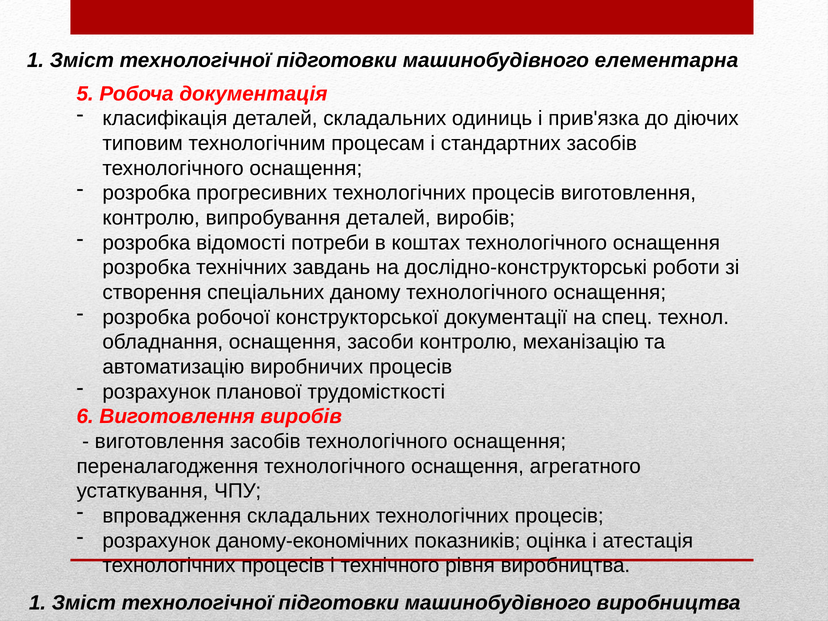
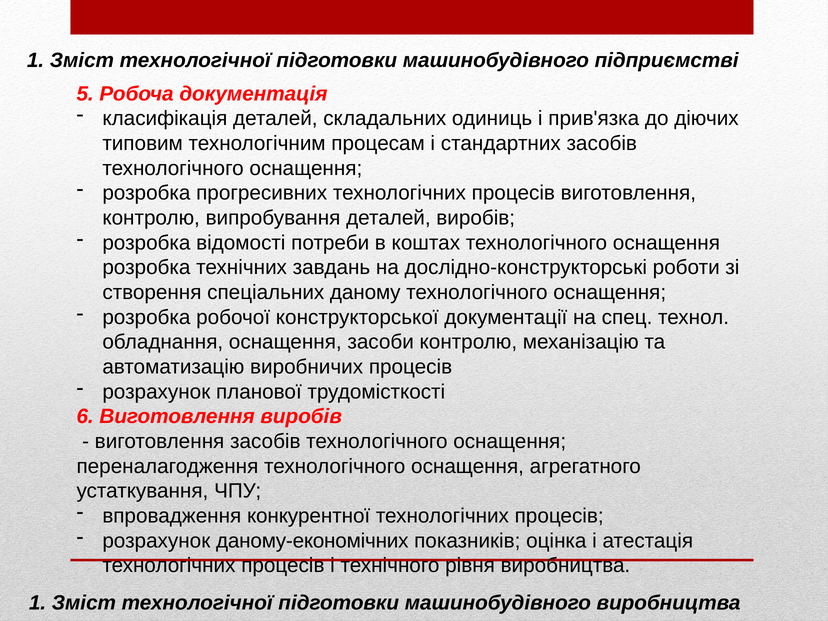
елементарна: елементарна -> підприємстві
впровадження складальних: складальних -> конкурентної
